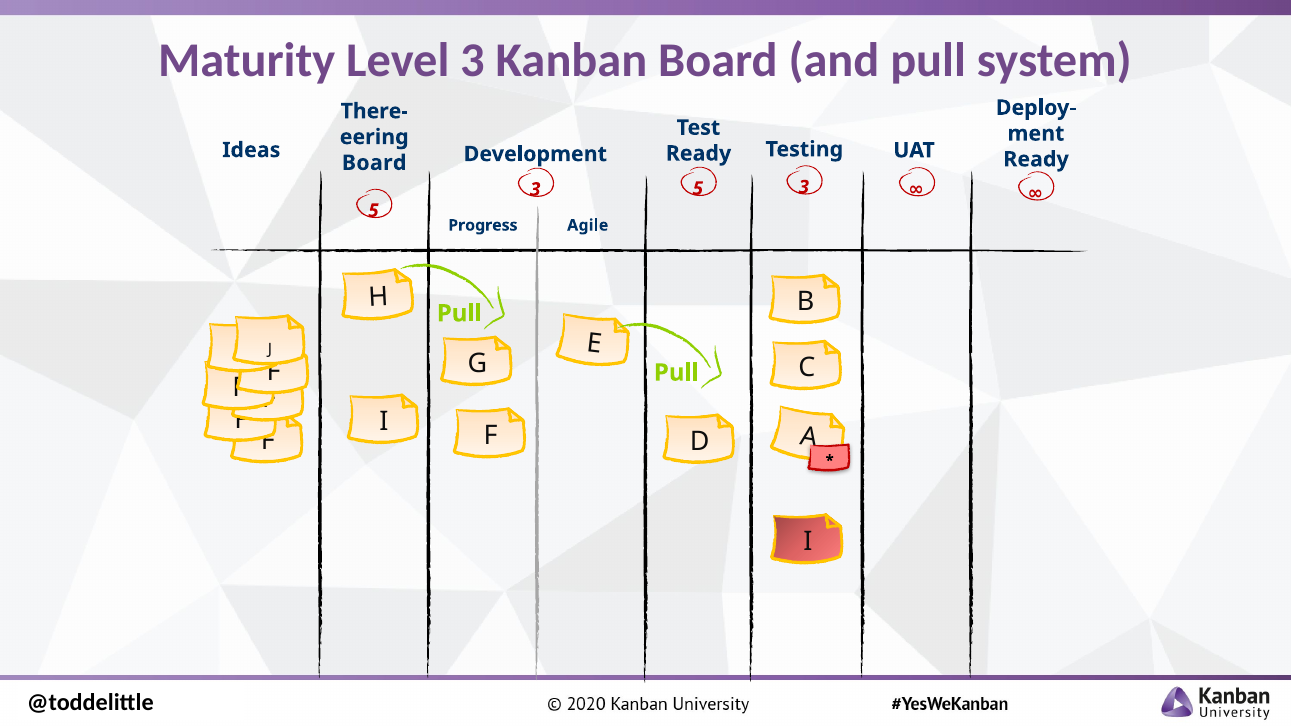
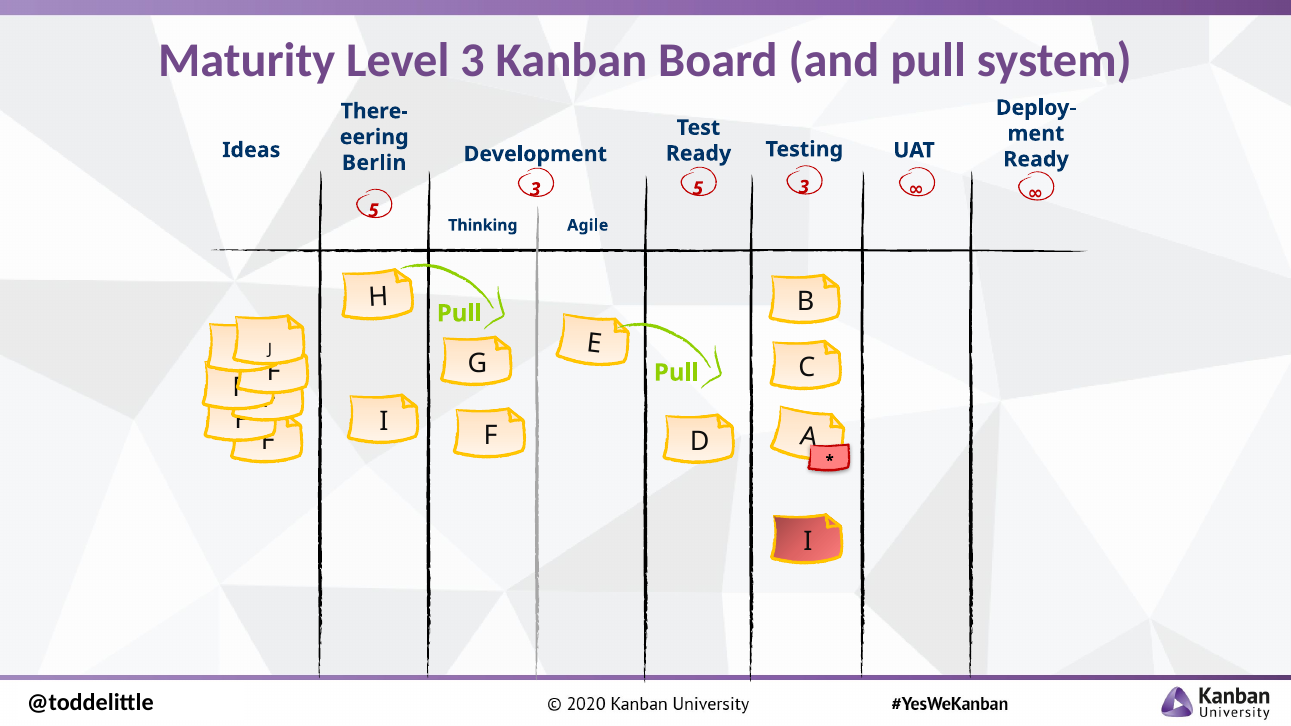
Board at (374, 163): Board -> Berlin
Progress: Progress -> Thinking
